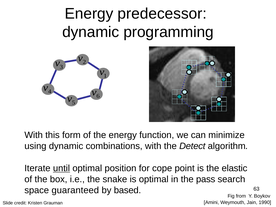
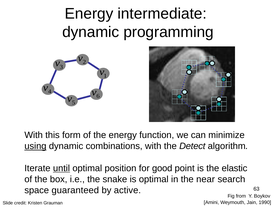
predecessor: predecessor -> intermediate
using underline: none -> present
cope: cope -> good
pass: pass -> near
based: based -> active
